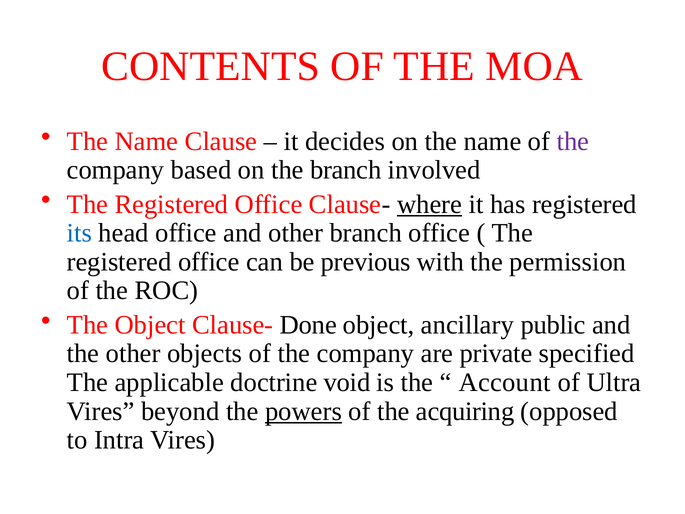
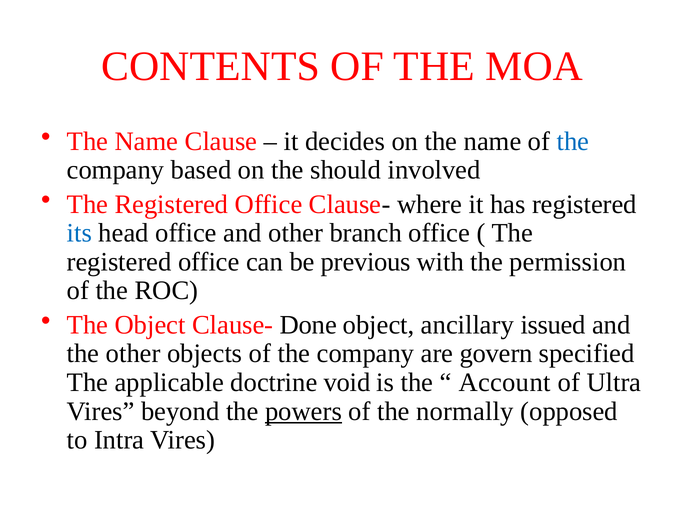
the at (573, 141) colour: purple -> blue
the branch: branch -> should
where underline: present -> none
public: public -> issued
private: private -> govern
acquiring: acquiring -> normally
